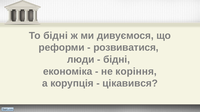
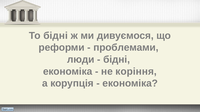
розвиватися: розвиватися -> проблемами
цікавився at (130, 84): цікавився -> економіка
